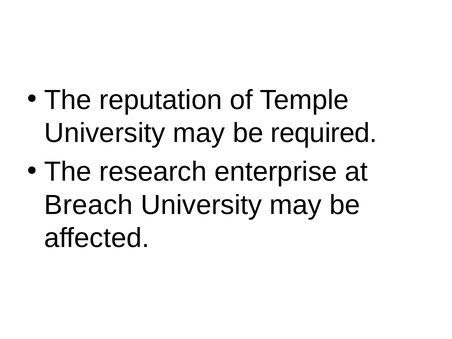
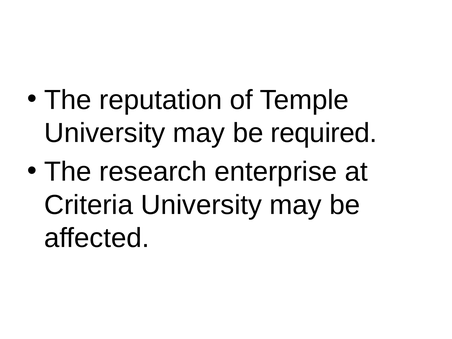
Breach: Breach -> Criteria
